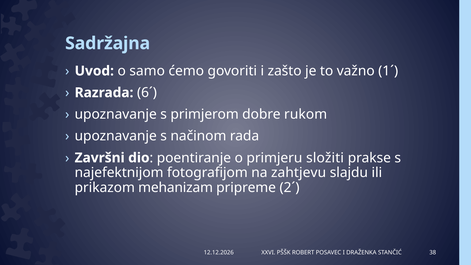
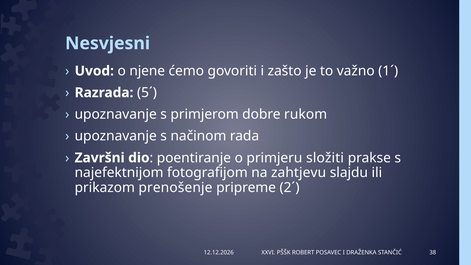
Sadržajna: Sadržajna -> Nesvjesni
samo: samo -> njene
6´: 6´ -> 5´
mehanizam: mehanizam -> prenošenje
